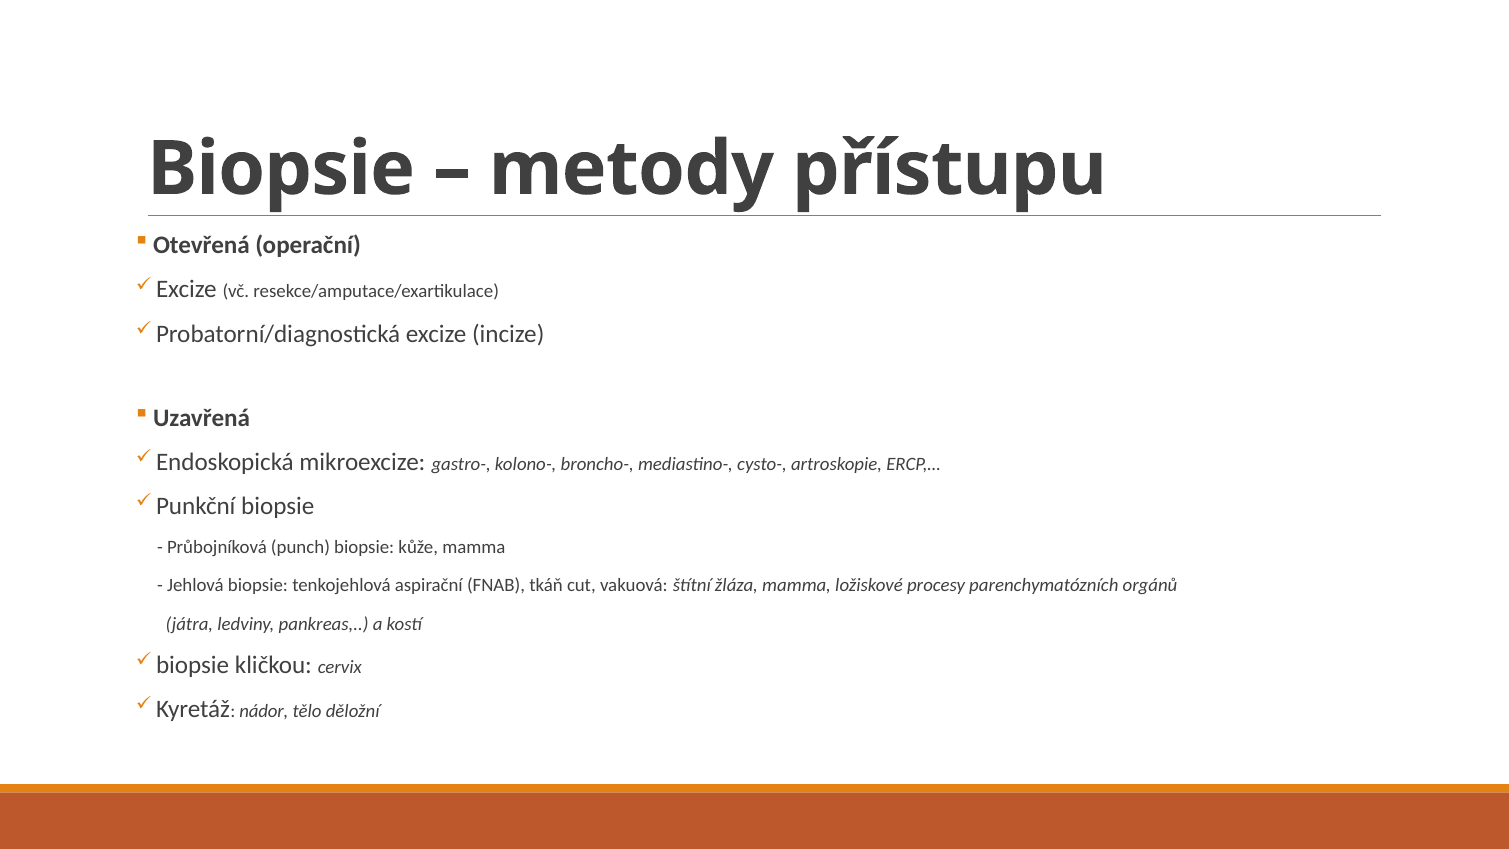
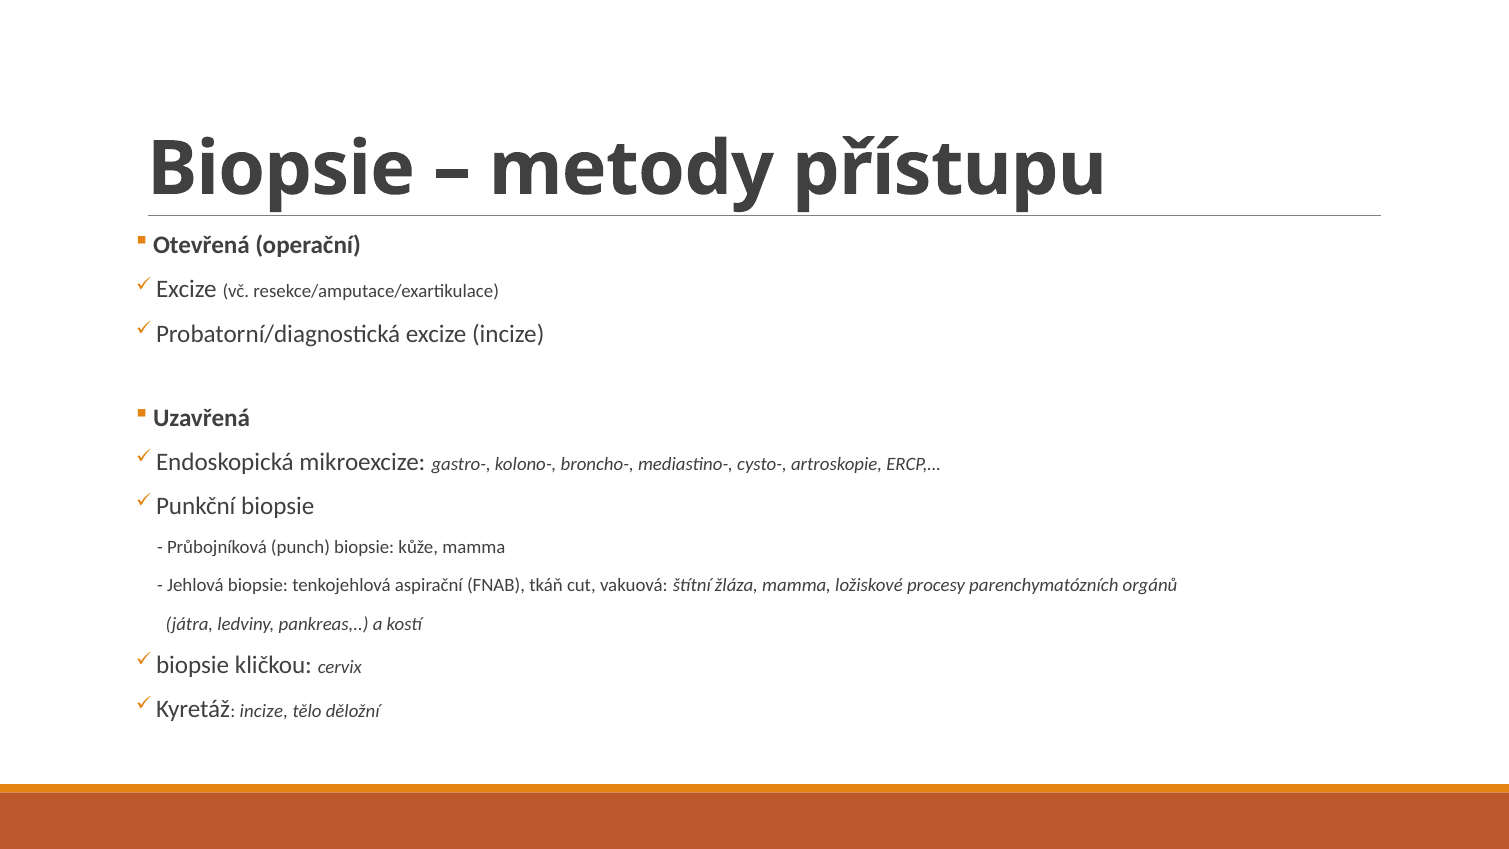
nádor at (264, 711): nádor -> incize
